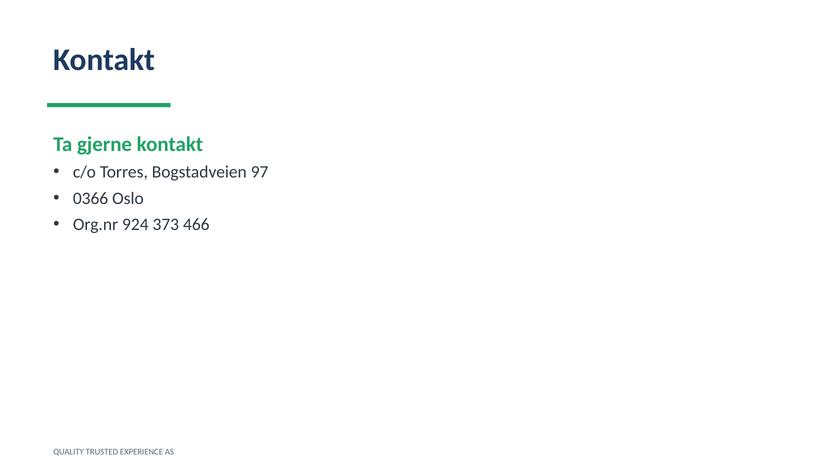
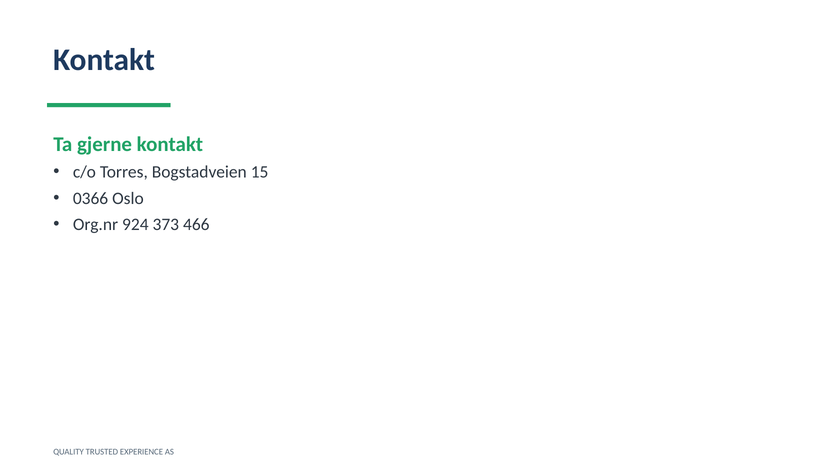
97: 97 -> 15
